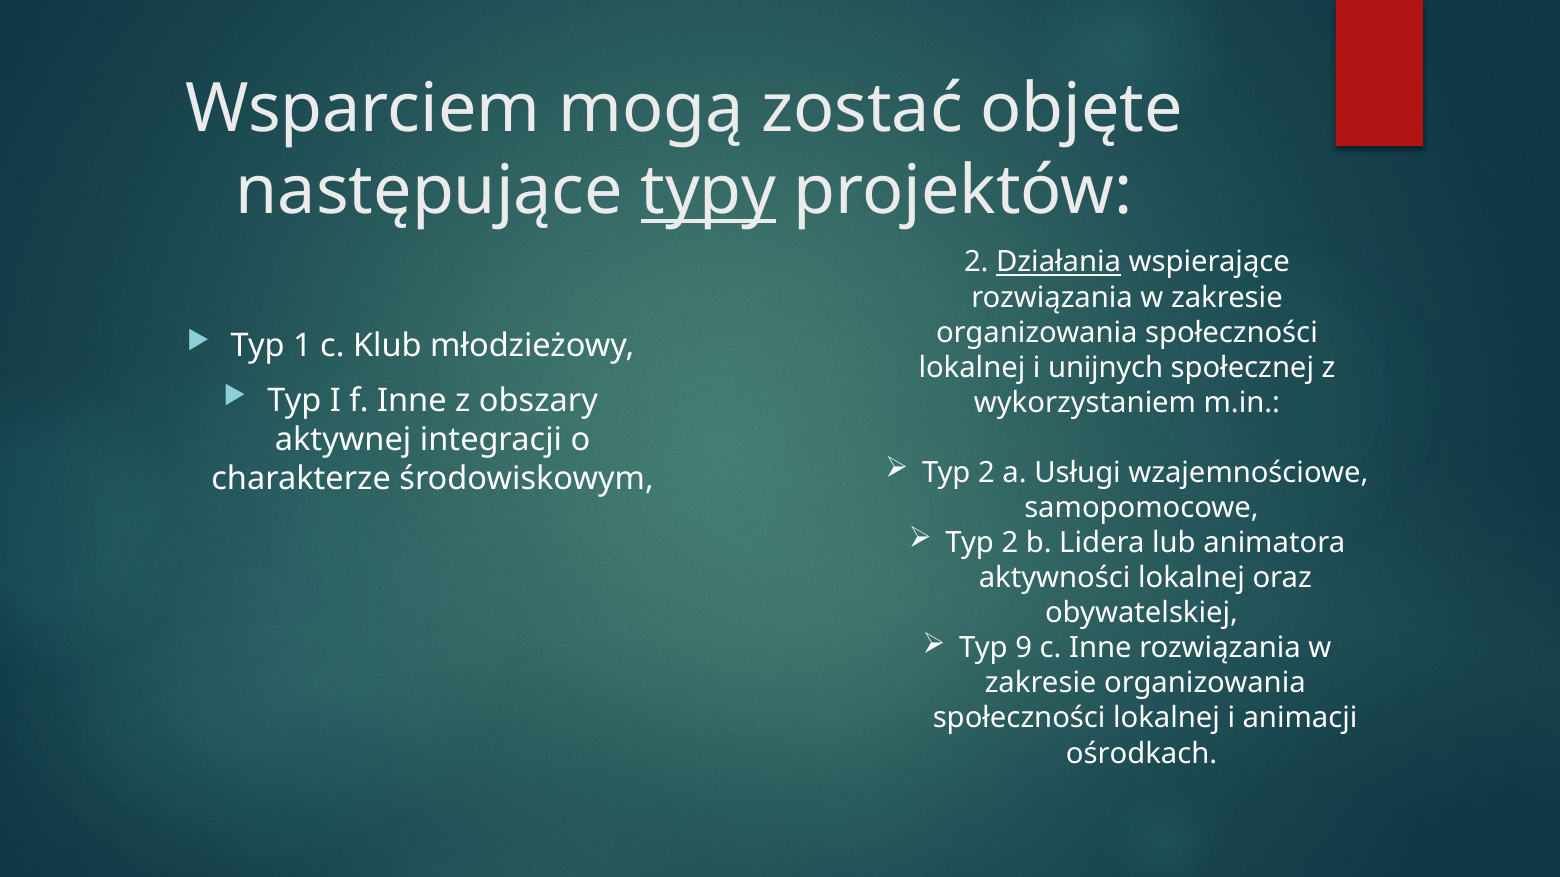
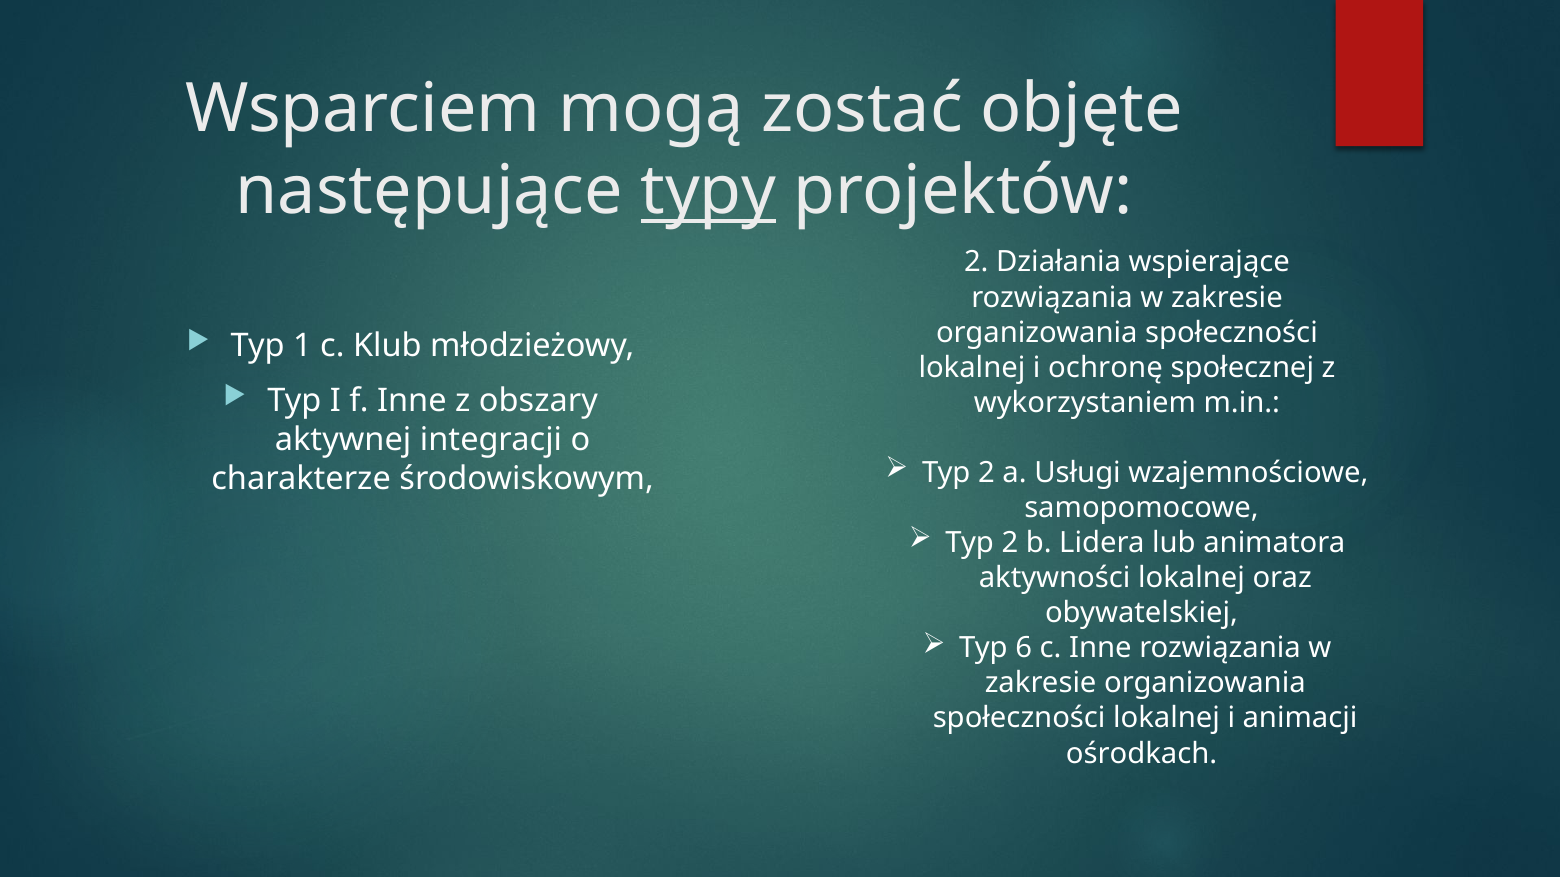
Działania underline: present -> none
unijnych: unijnych -> ochronę
9: 9 -> 6
